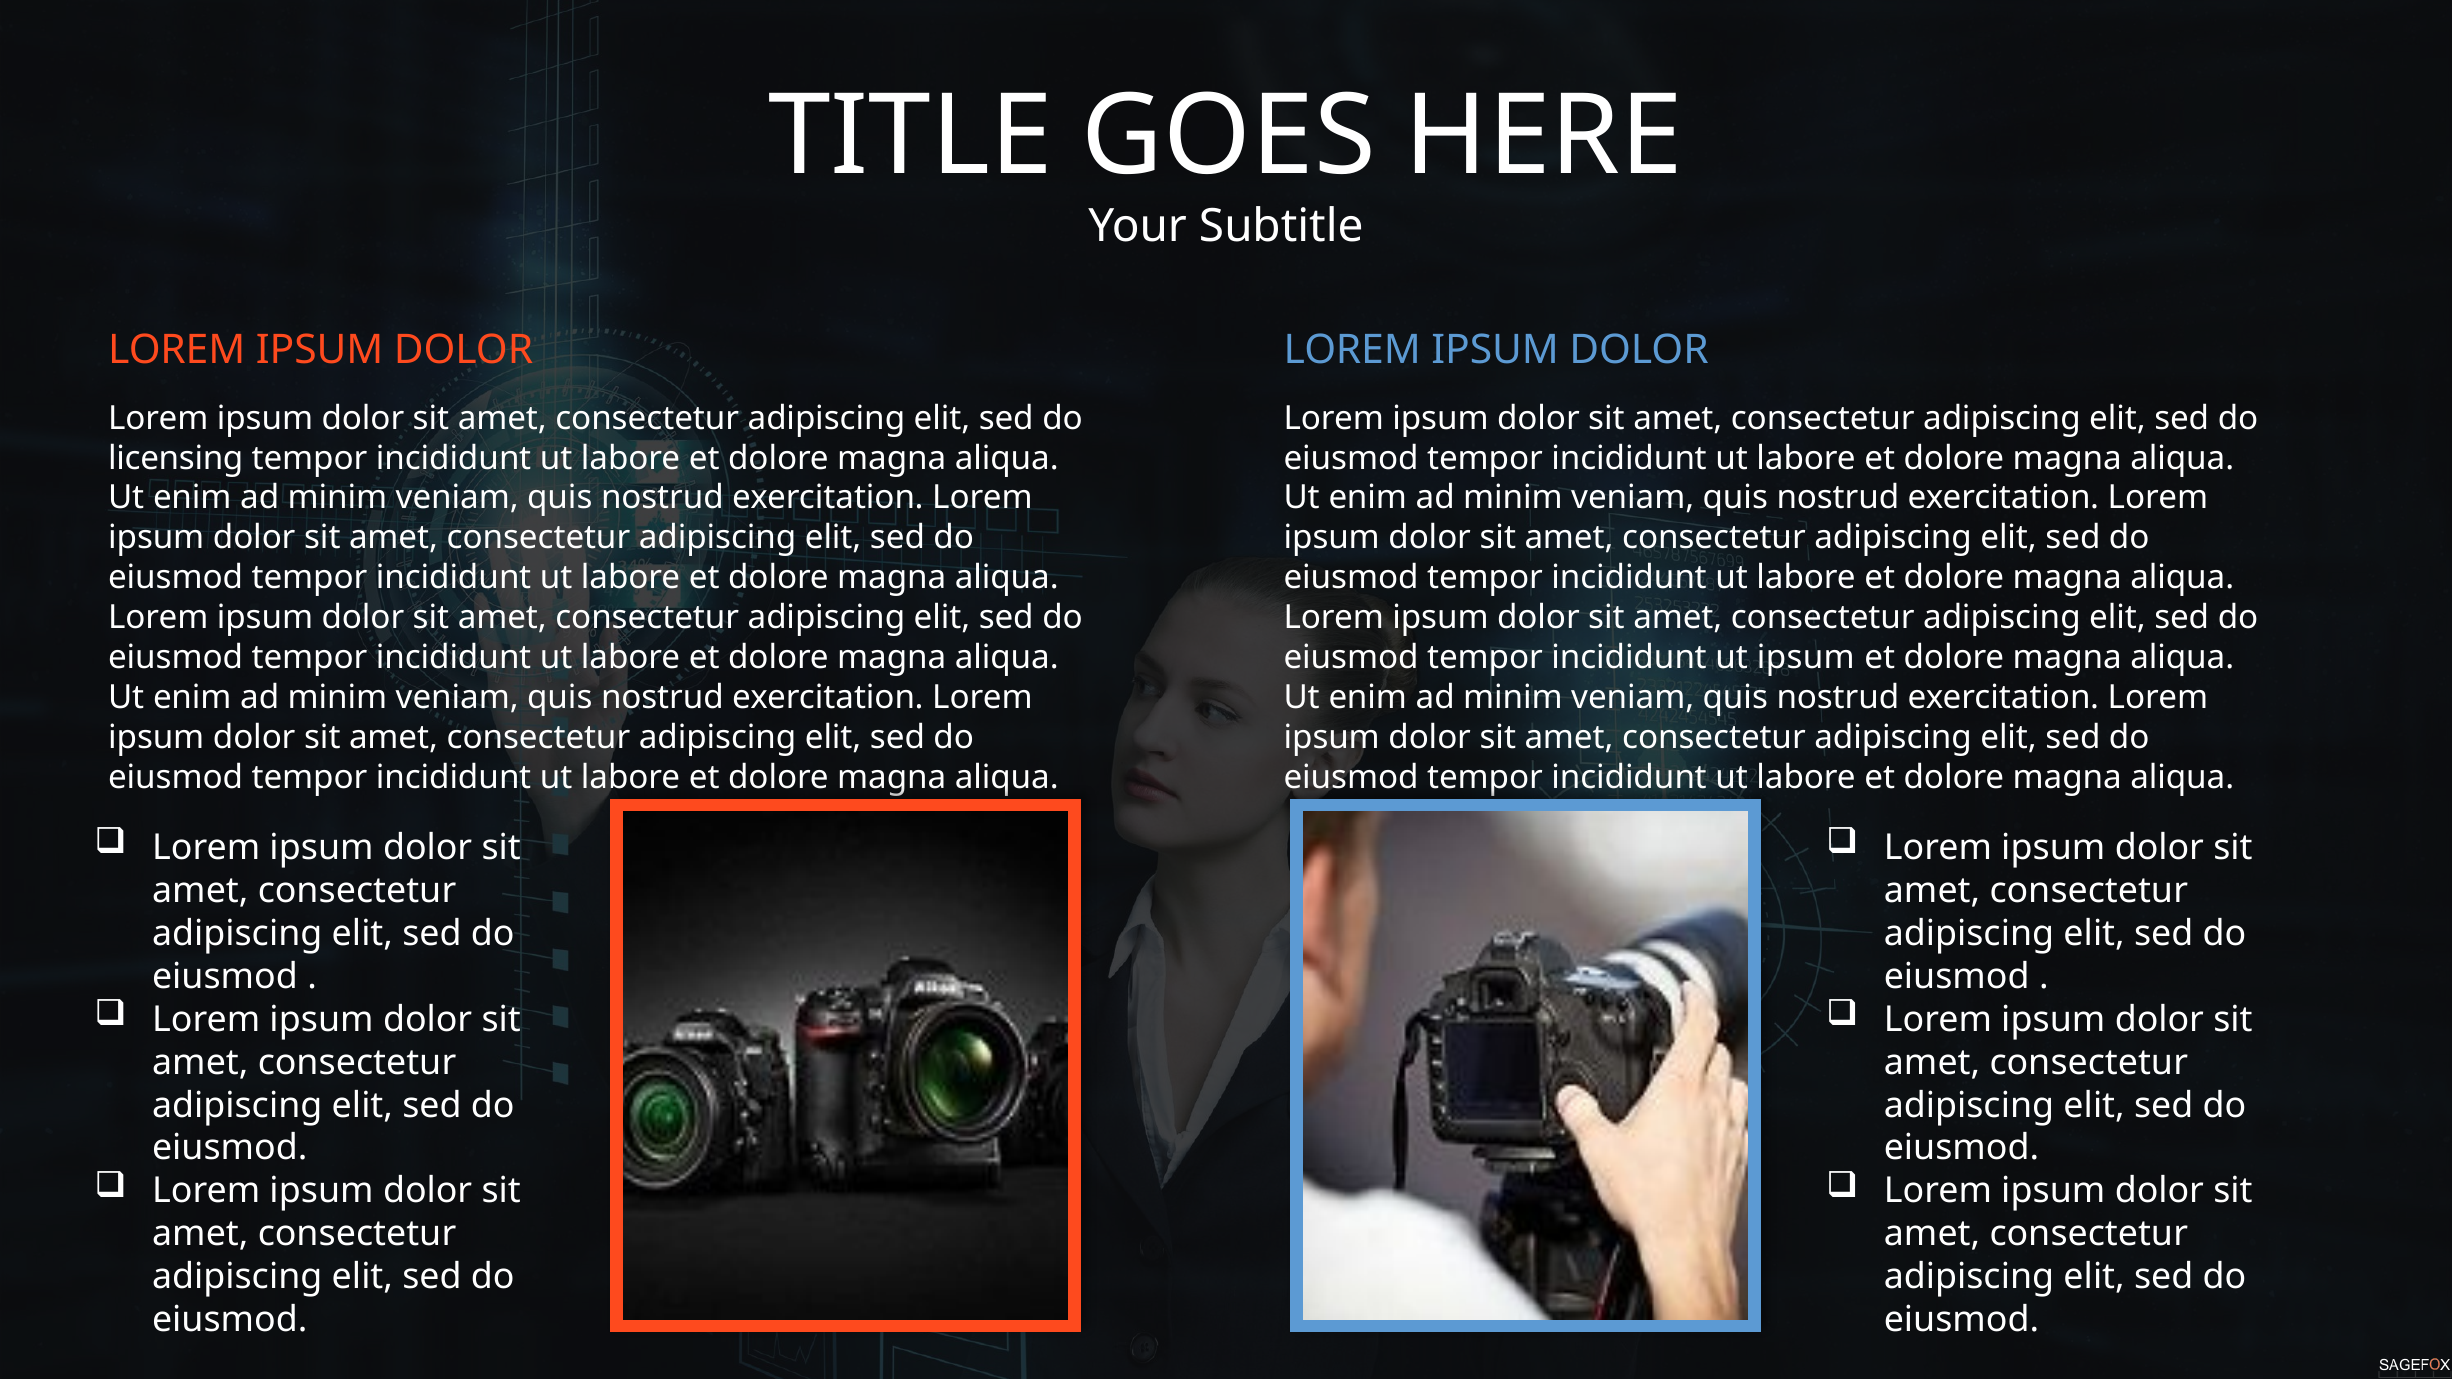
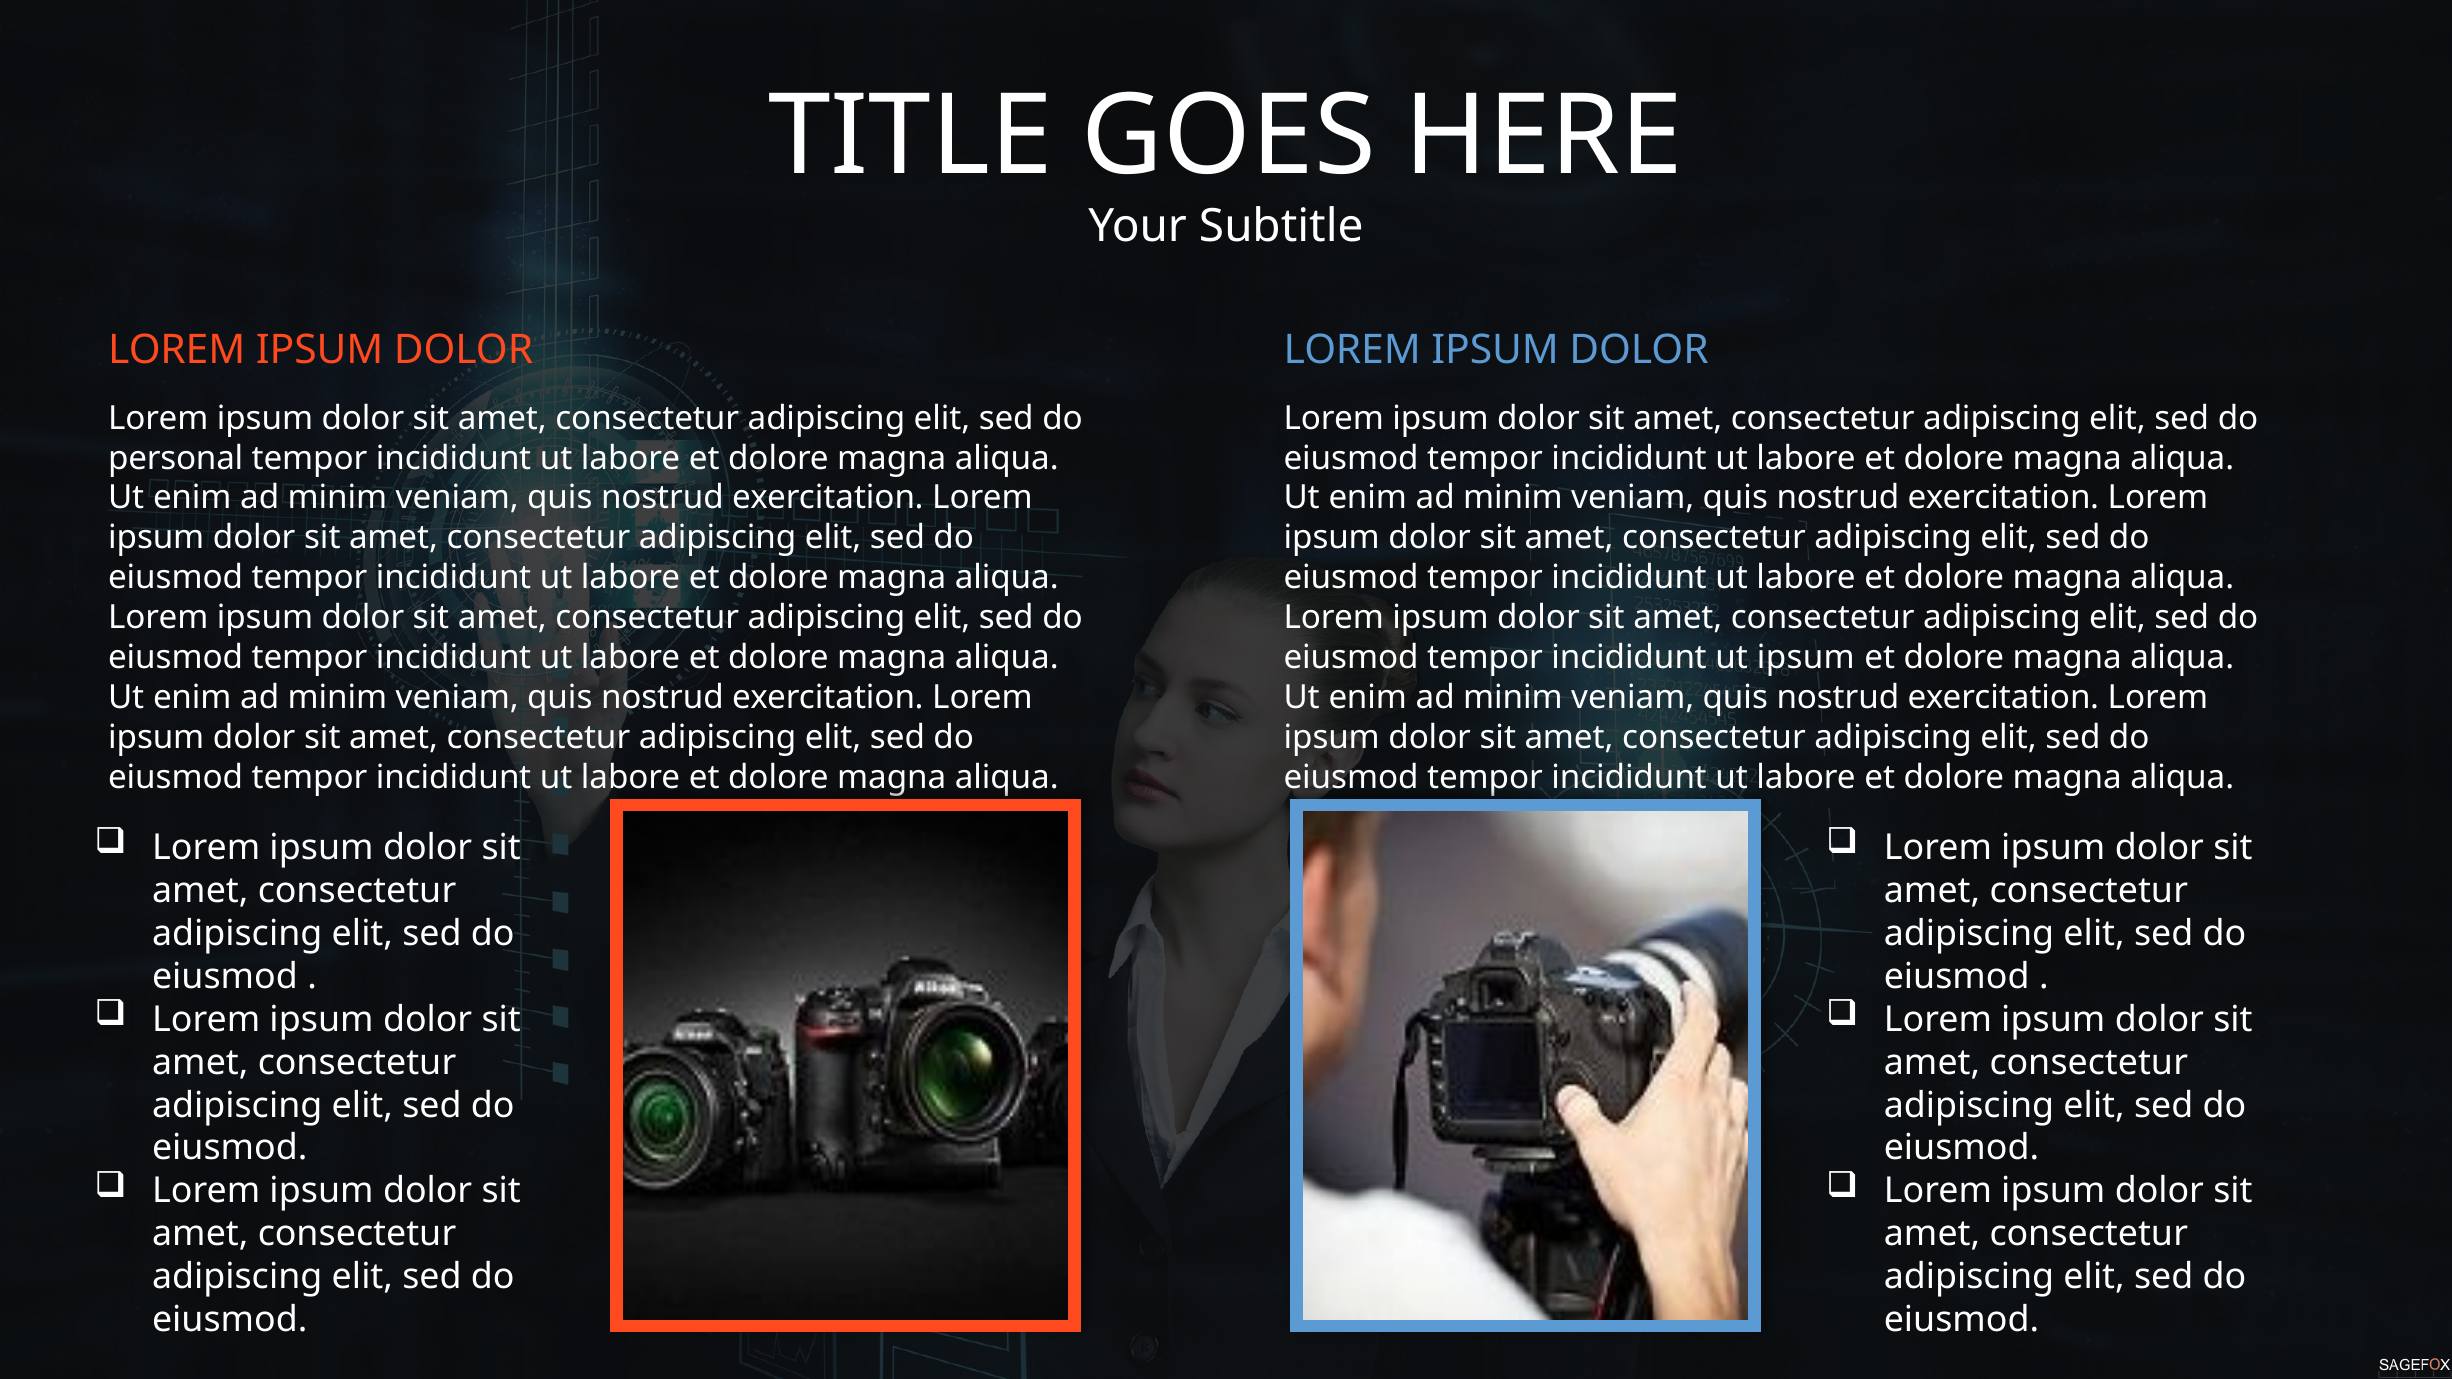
licensing: licensing -> personal
